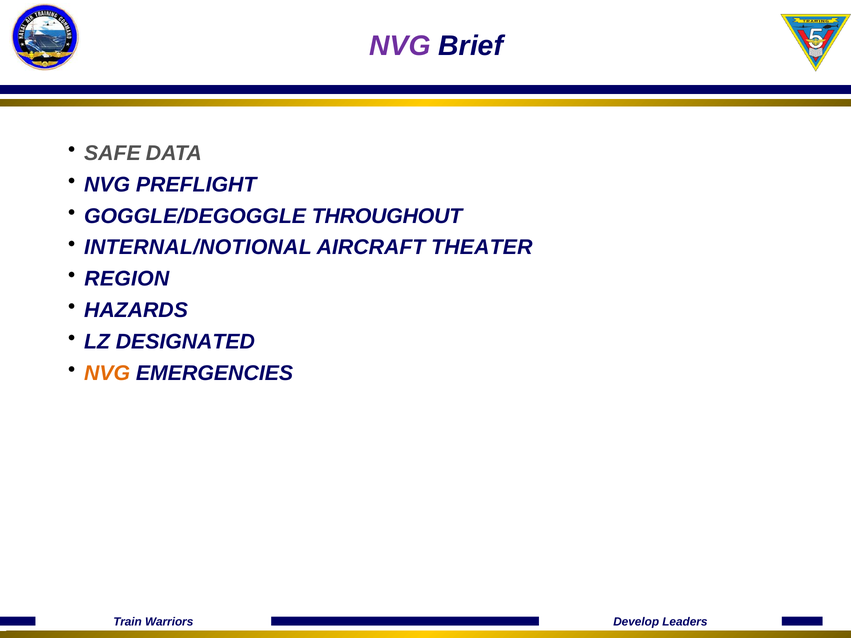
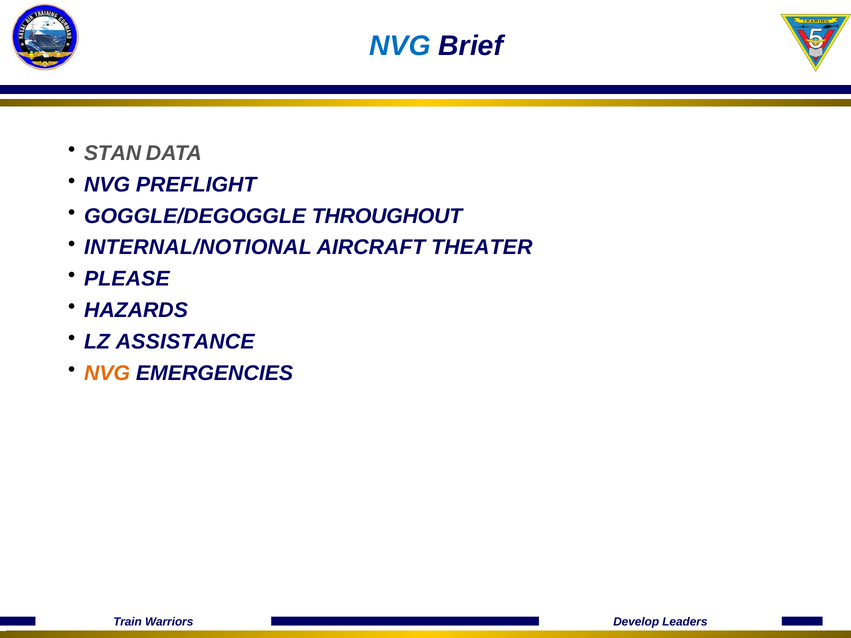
NVG at (400, 46) colour: purple -> blue
SAFE: SAFE -> STAN
REGION: REGION -> PLEASE
DESIGNATED: DESIGNATED -> ASSISTANCE
